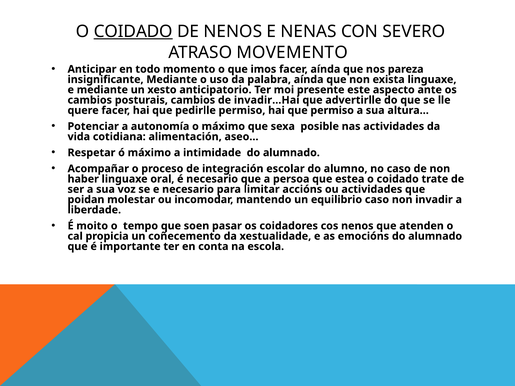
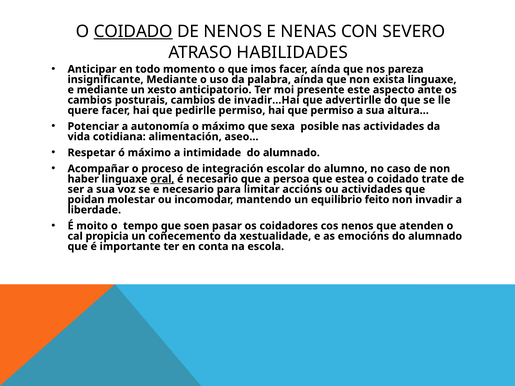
MOVEMENTO: MOVEMENTO -> HABILIDADES
oral underline: none -> present
equilibrio caso: caso -> feito
